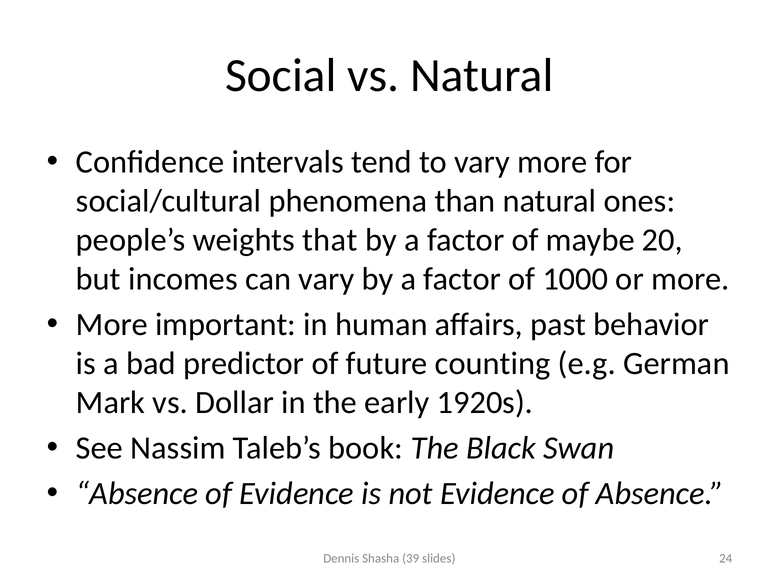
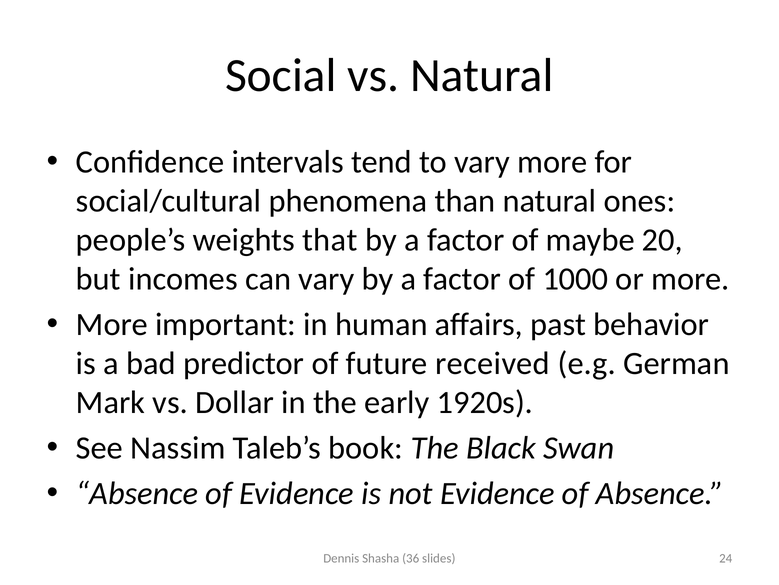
counting: counting -> received
39: 39 -> 36
